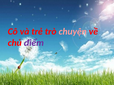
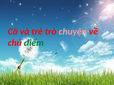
điểm colour: purple -> green
